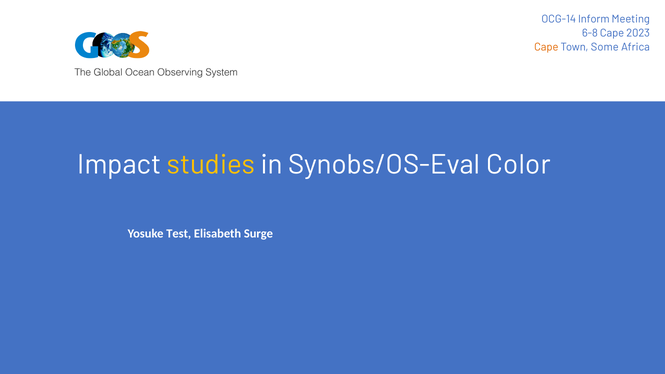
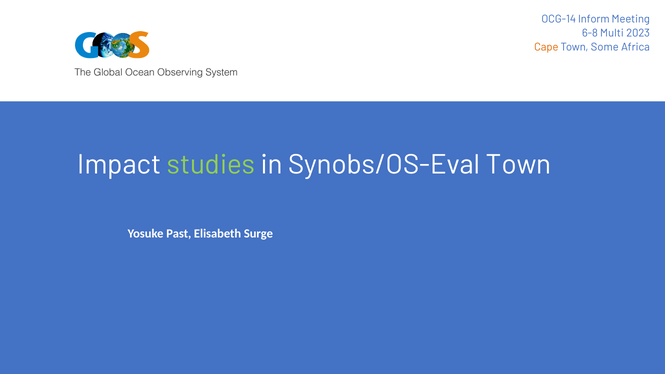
6-8 Cape: Cape -> Multi
studies colour: yellow -> light green
Synobs/OS-Eval Color: Color -> Town
Test: Test -> Past
